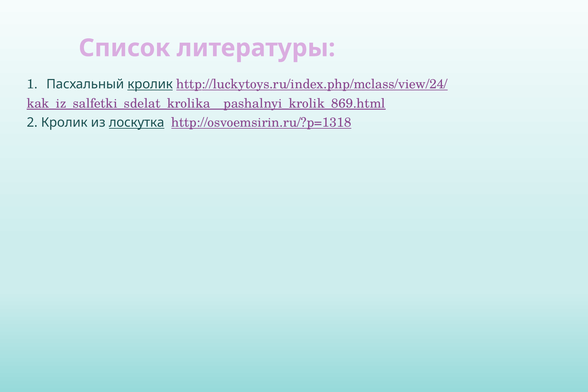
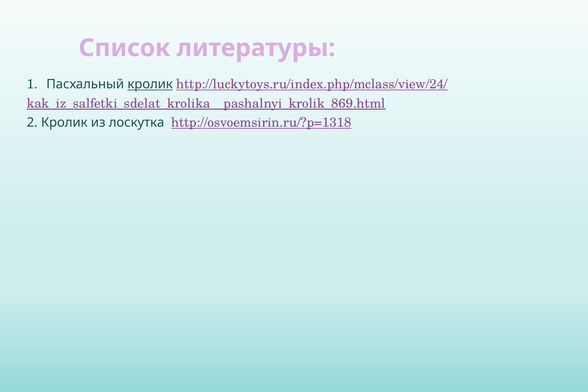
лоскутка underline: present -> none
